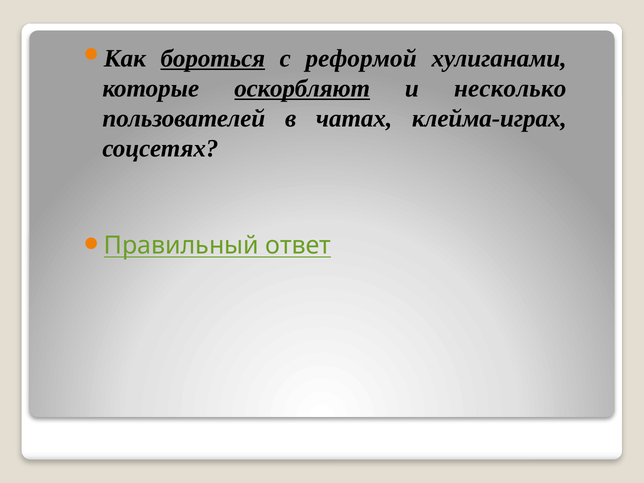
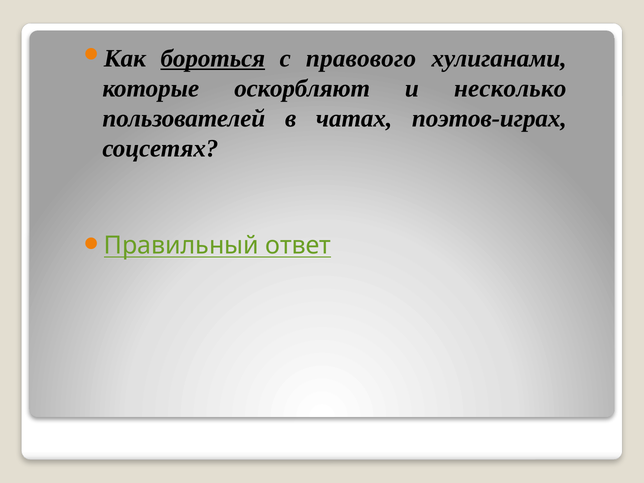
реформой: реформой -> правового
оскорбляют underline: present -> none
клейма-играх: клейма-играх -> поэтов-играх
